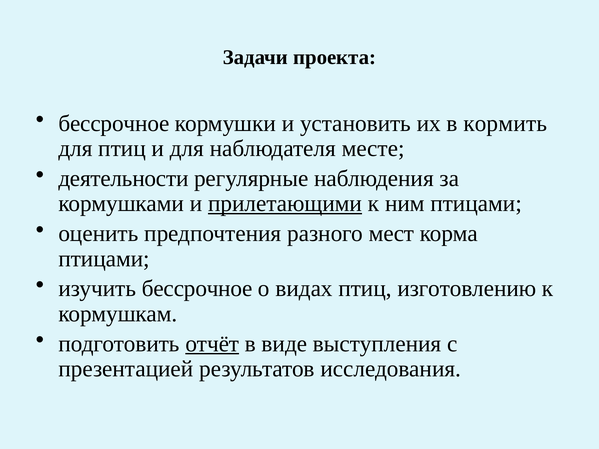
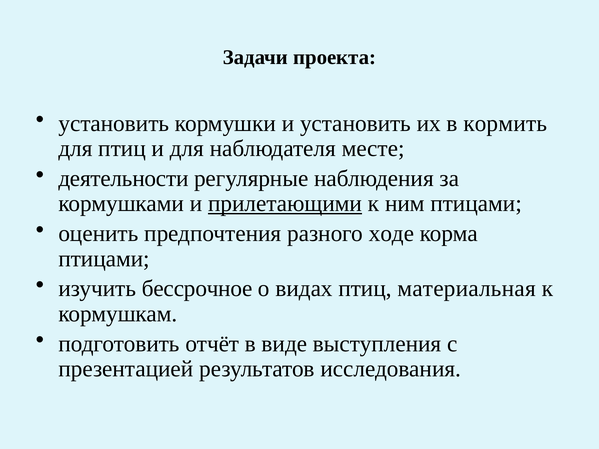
бессрочное at (114, 123): бессрочное -> установить
мест: мест -> ходе
изготовлению: изготовлению -> материальная
отчёт underline: present -> none
